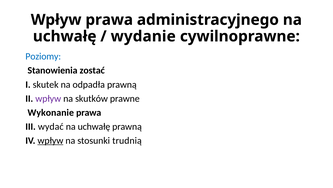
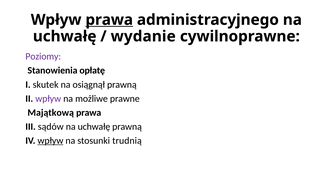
prawa at (109, 20) underline: none -> present
Poziomy colour: blue -> purple
zostać: zostać -> opłatę
odpadła: odpadła -> osiągnął
skutków: skutków -> możliwe
Wykonanie: Wykonanie -> Majątkową
wydać: wydać -> sądów
